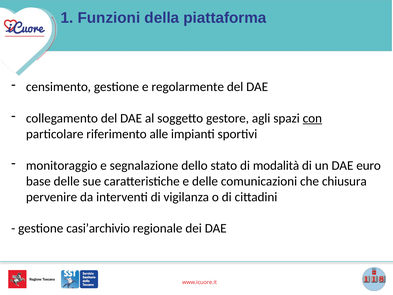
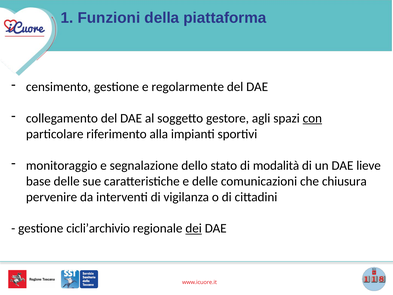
alle: alle -> alla
euro: euro -> lieve
casi’archivio: casi’archivio -> cicli’archivio
dei underline: none -> present
